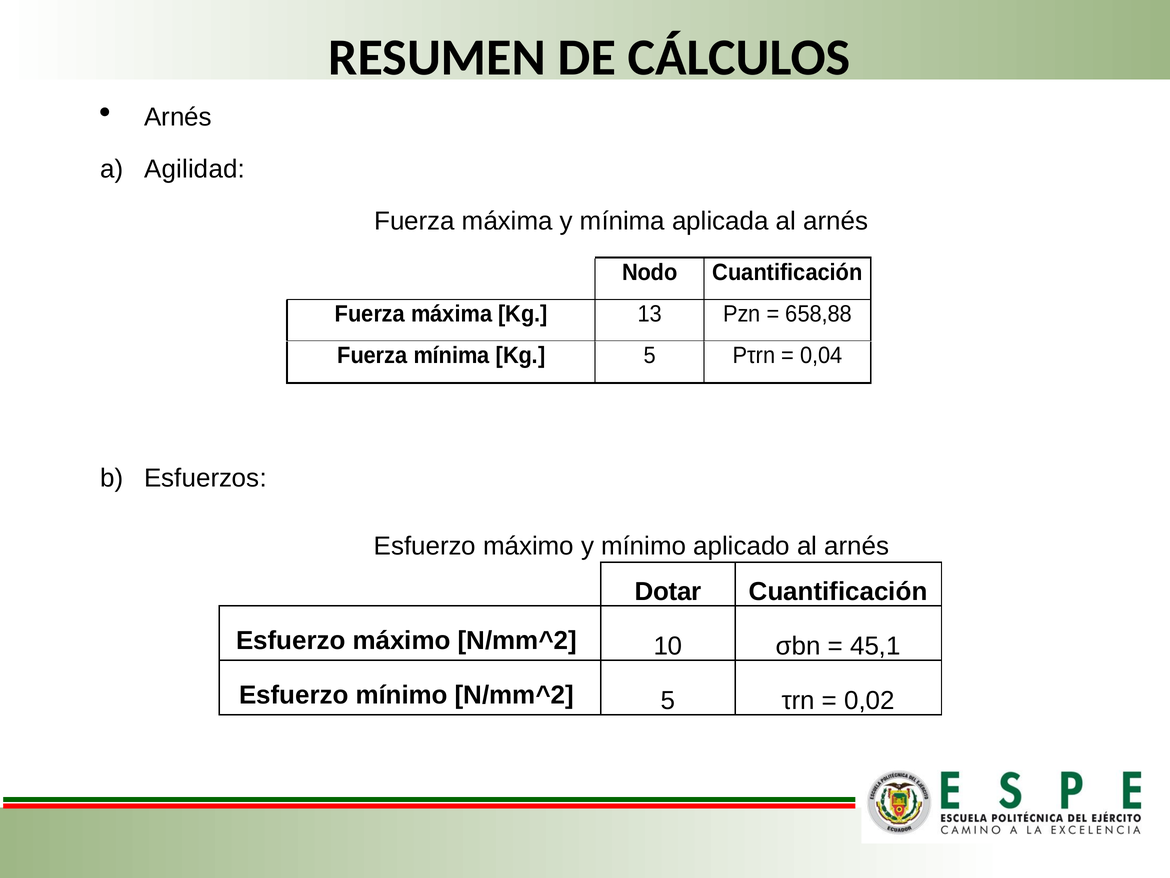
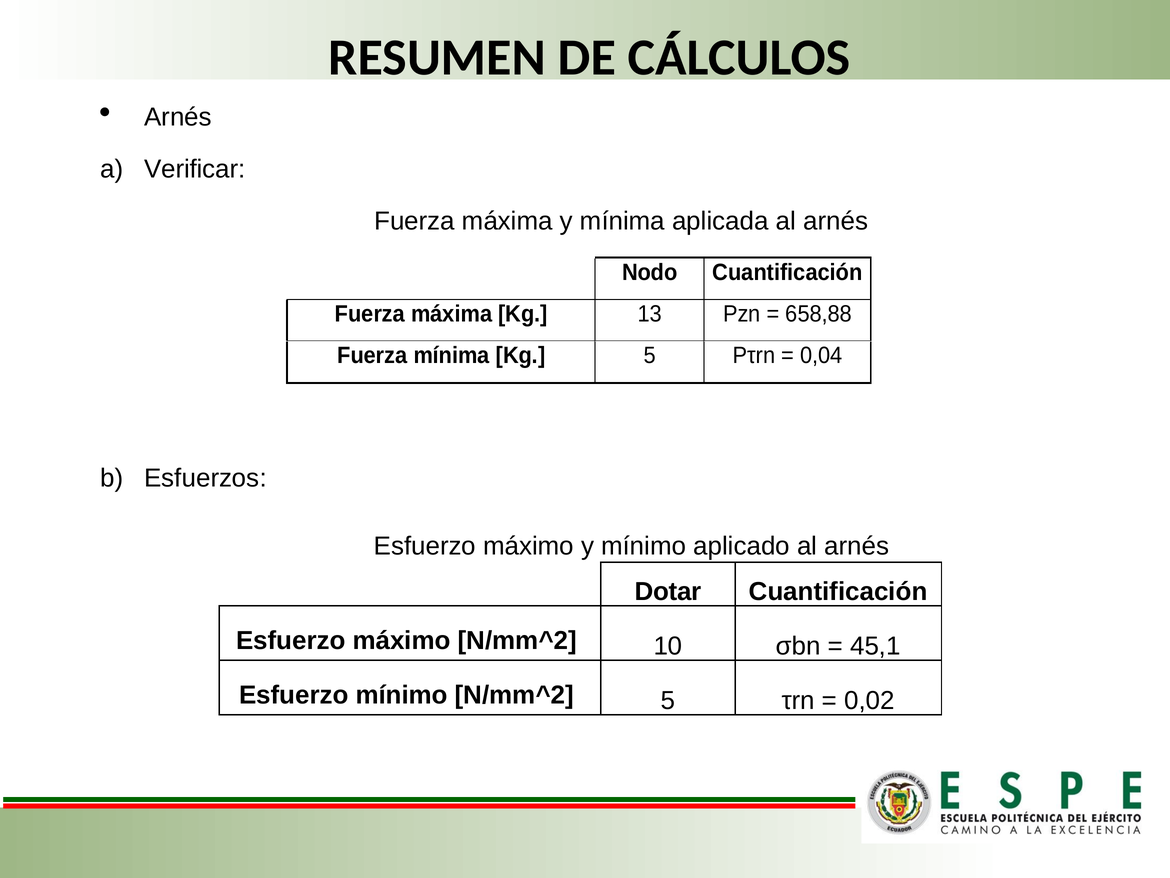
Agilidad: Agilidad -> Verificar
